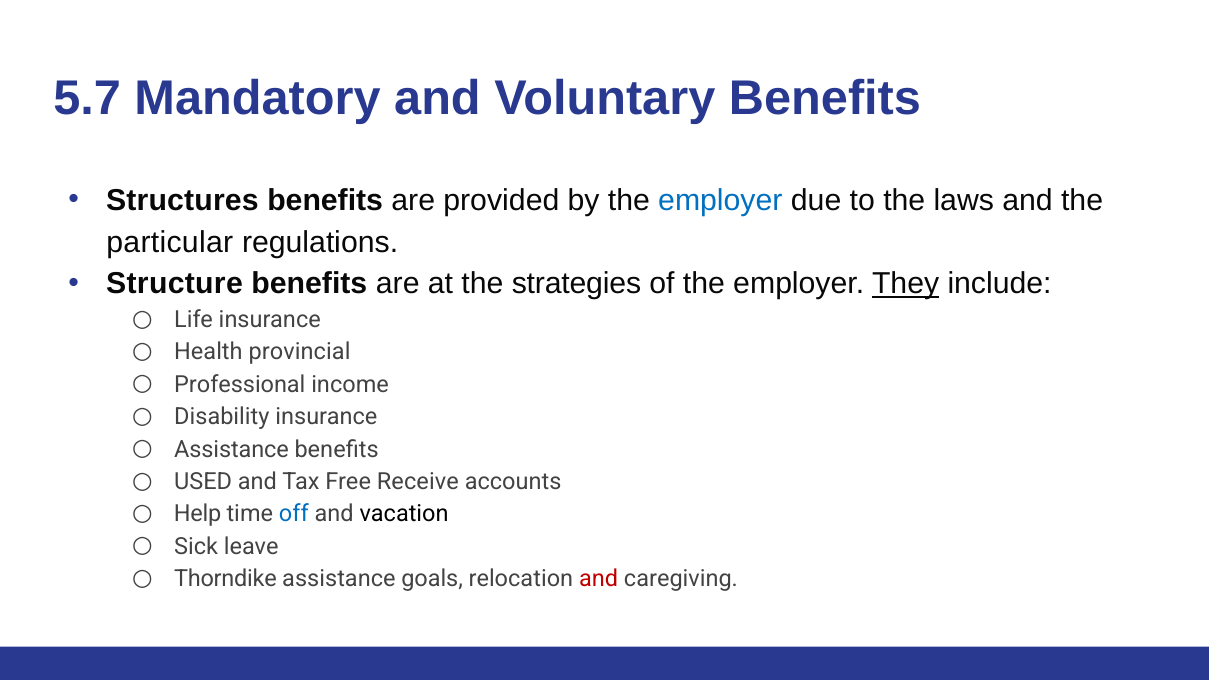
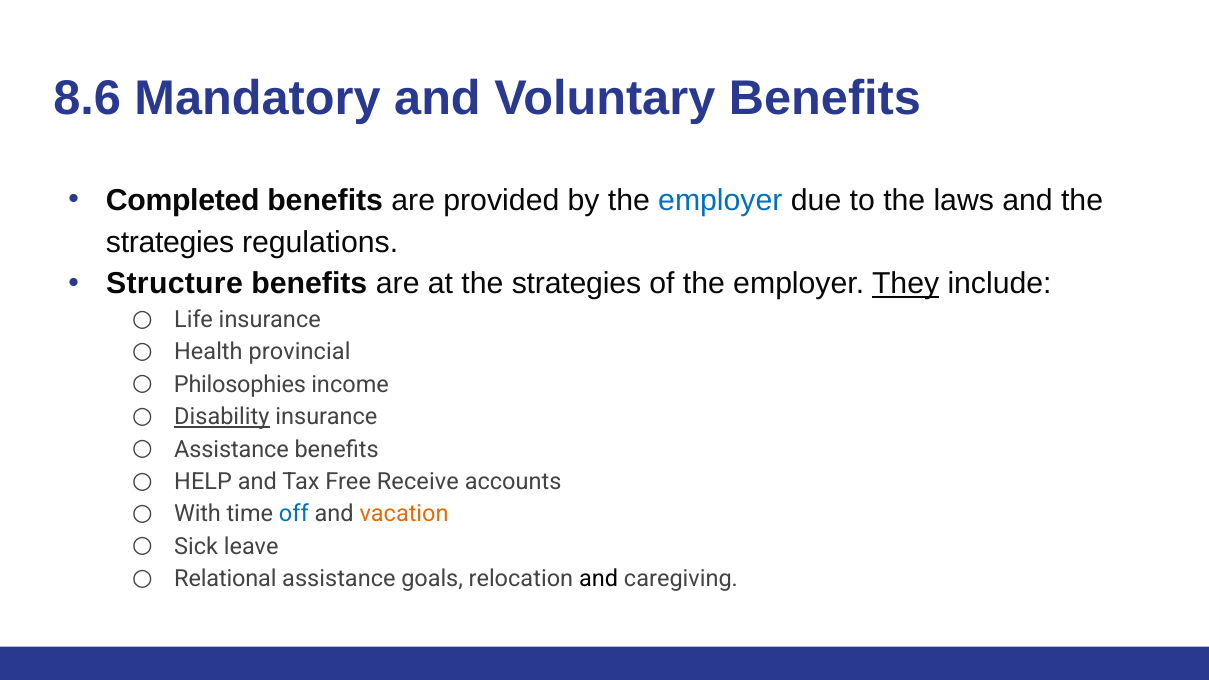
5.7: 5.7 -> 8.6
Structures: Structures -> Completed
particular at (170, 242): particular -> strategies
Professional: Professional -> Philosophies
Disability underline: none -> present
USED: USED -> HELP
Help: Help -> With
vacation colour: black -> orange
Thorndike: Thorndike -> Relational
and at (599, 579) colour: red -> black
